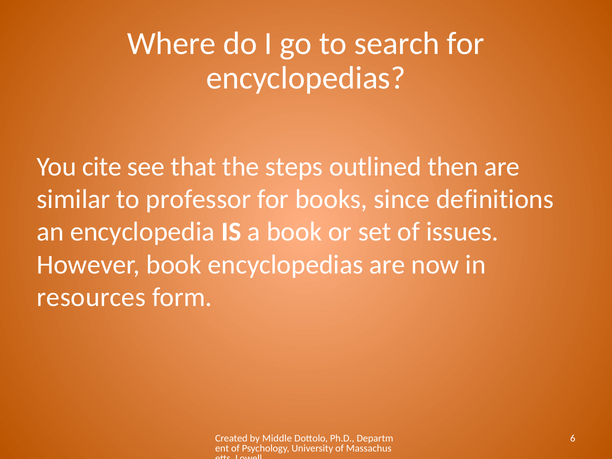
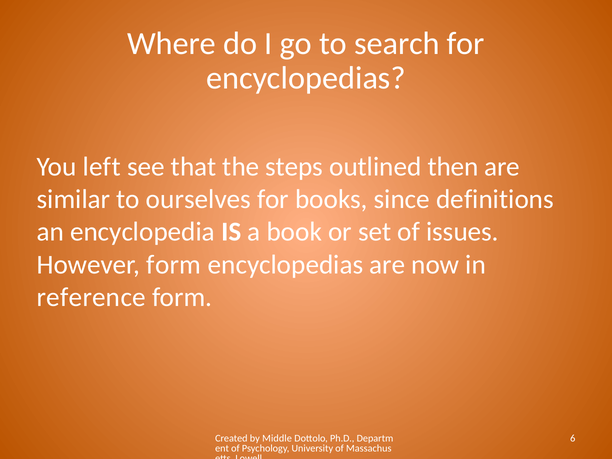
cite: cite -> left
professor: professor -> ourselves
However book: book -> form
resources: resources -> reference
